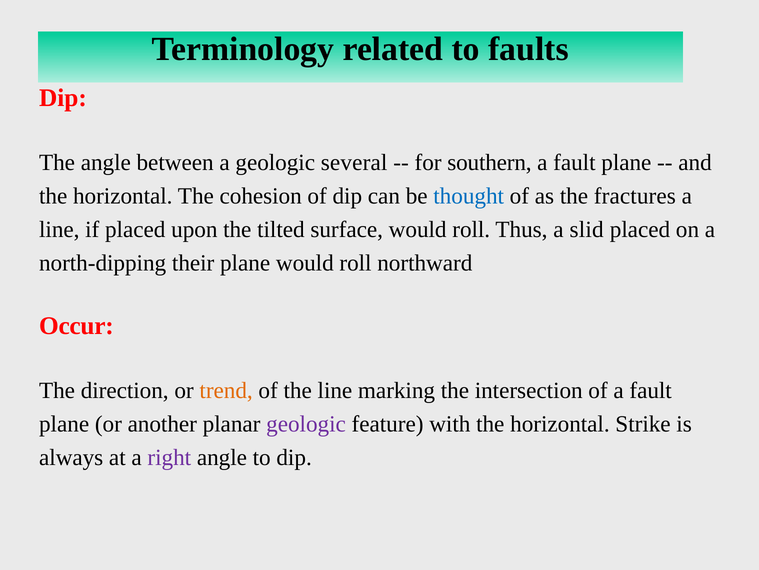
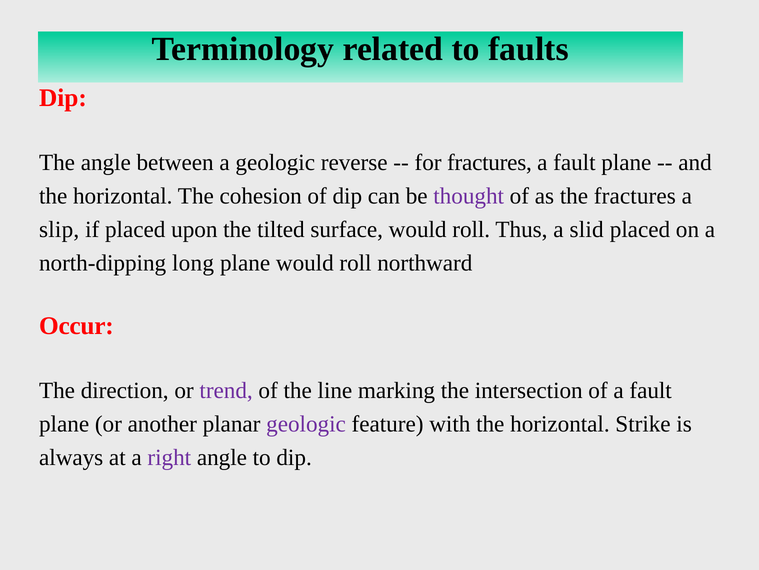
several: several -> reverse
for southern: southern -> fractures
thought colour: blue -> purple
line at (59, 229): line -> slip
their: their -> long
trend colour: orange -> purple
